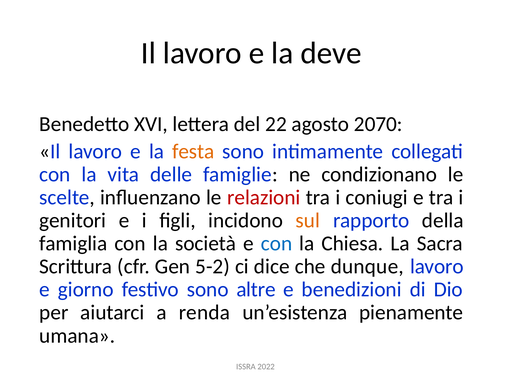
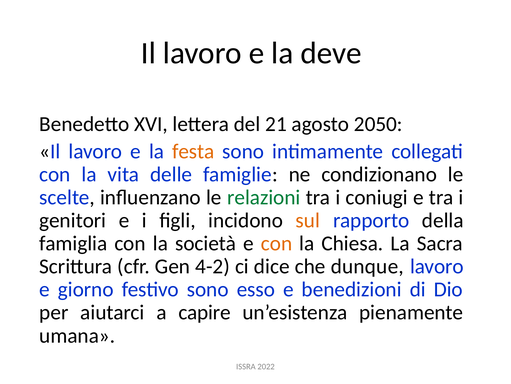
22: 22 -> 21
2070: 2070 -> 2050
relazioni colour: red -> green
con at (277, 243) colour: blue -> orange
5-2: 5-2 -> 4-2
altre: altre -> esso
renda: renda -> capire
